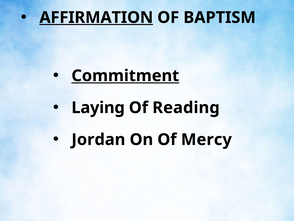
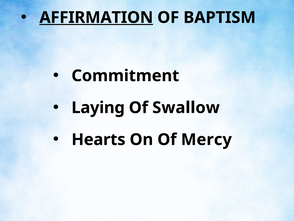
Commitment underline: present -> none
Reading: Reading -> Swallow
Jordan: Jordan -> Hearts
